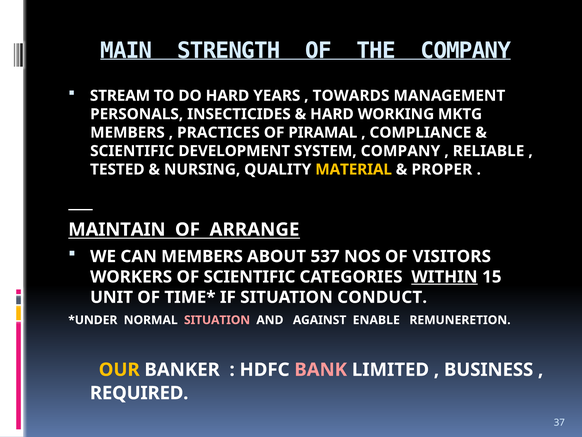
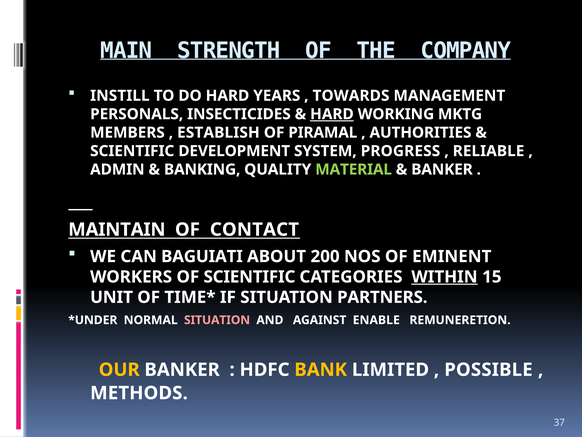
STREAM: STREAM -> INSTILL
HARD at (332, 114) underline: none -> present
PRACTICES: PRACTICES -> ESTABLISH
COMPLIANCE: COMPLIANCE -> AUTHORITIES
SYSTEM COMPANY: COMPANY -> PROGRESS
TESTED: TESTED -> ADMIN
NURSING: NURSING -> BANKING
MATERIAL colour: yellow -> light green
PROPER at (442, 169): PROPER -> BANKER
ARRANGE: ARRANGE -> CONTACT
CAN MEMBERS: MEMBERS -> BAGUIATI
537: 537 -> 200
VISITORS: VISITORS -> EMINENT
CONDUCT: CONDUCT -> PARTNERS
BANK colour: pink -> yellow
BUSINESS: BUSINESS -> POSSIBLE
REQUIRED: REQUIRED -> METHODS
